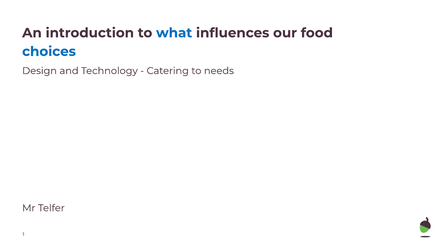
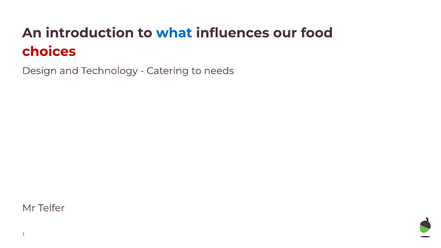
choices colour: blue -> red
